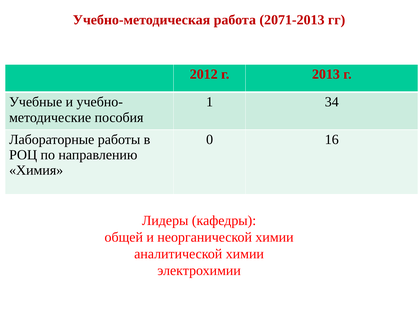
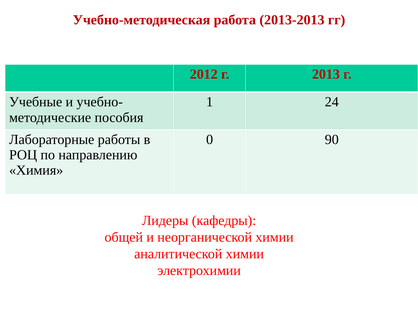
2071-2013: 2071-2013 -> 2013-2013
34: 34 -> 24
16: 16 -> 90
